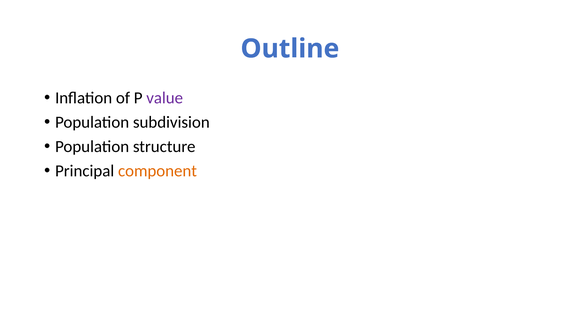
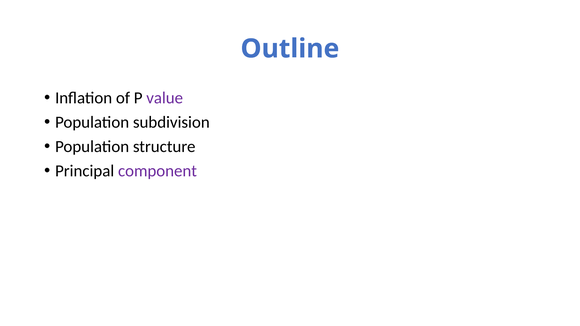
component colour: orange -> purple
